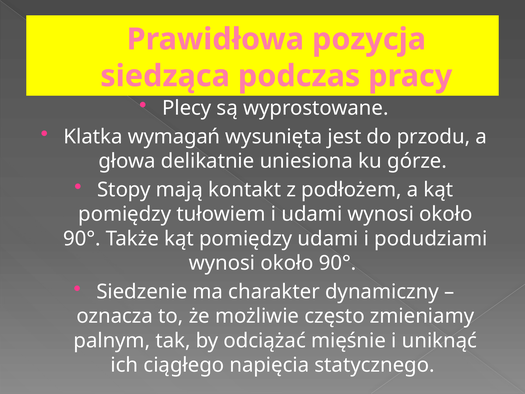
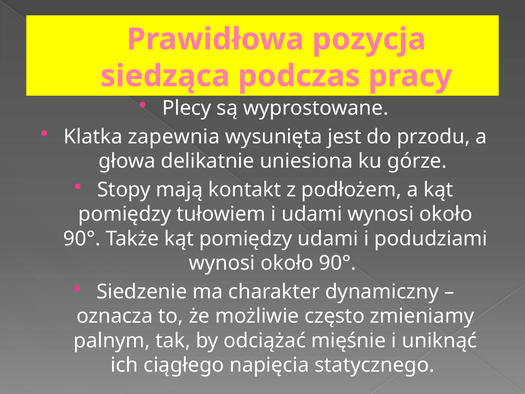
wymagań: wymagań -> zapewnia
